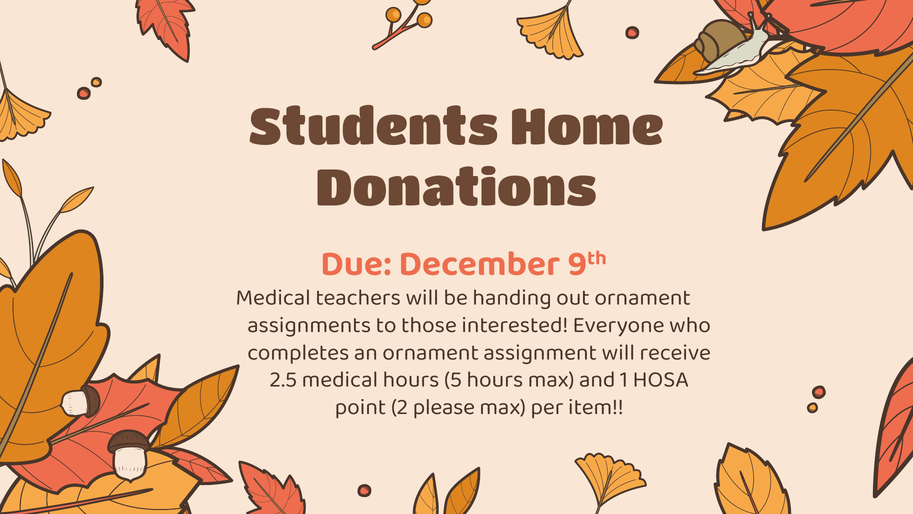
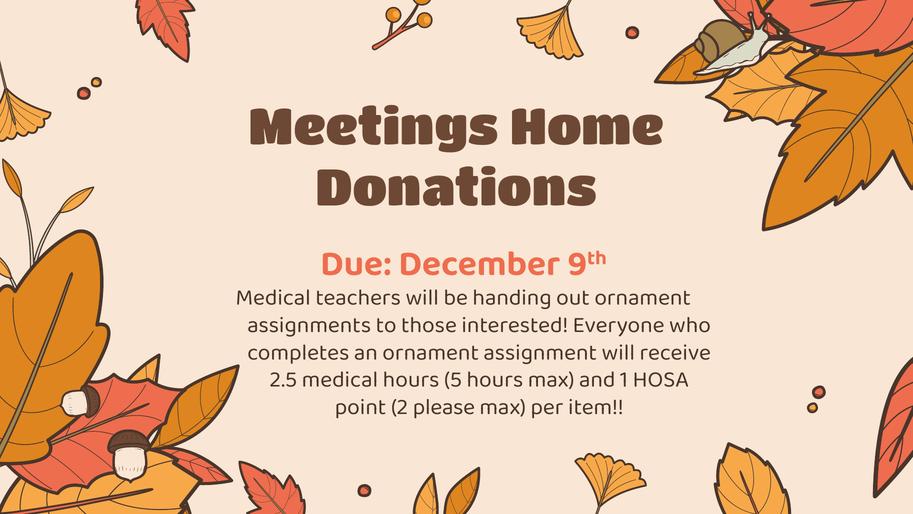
Students: Students -> Meetings
